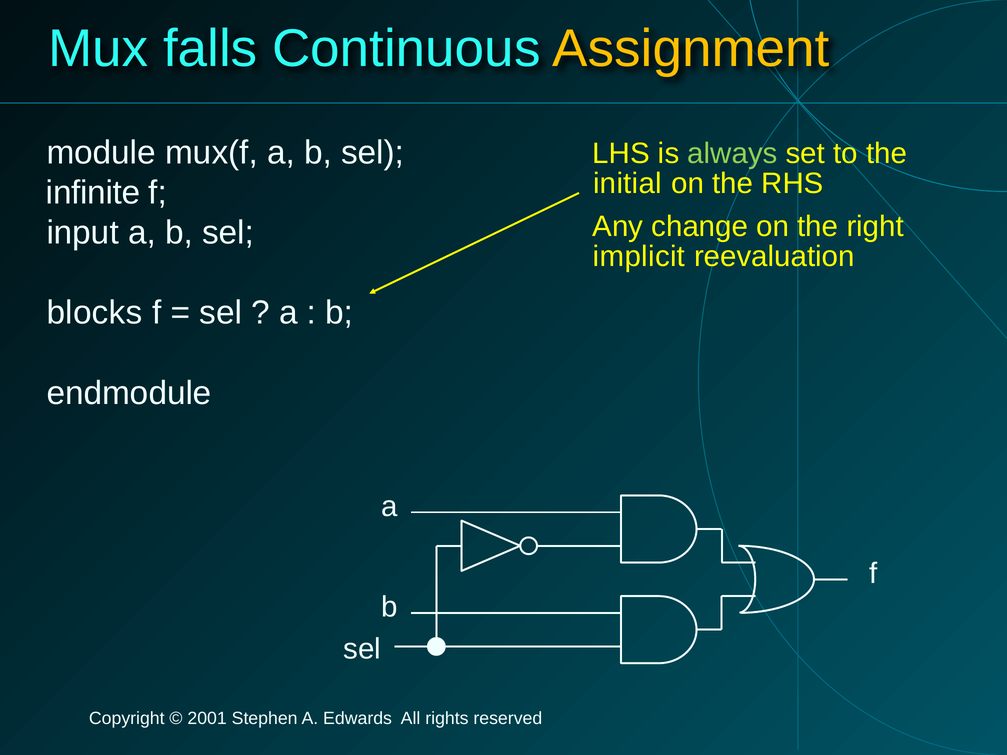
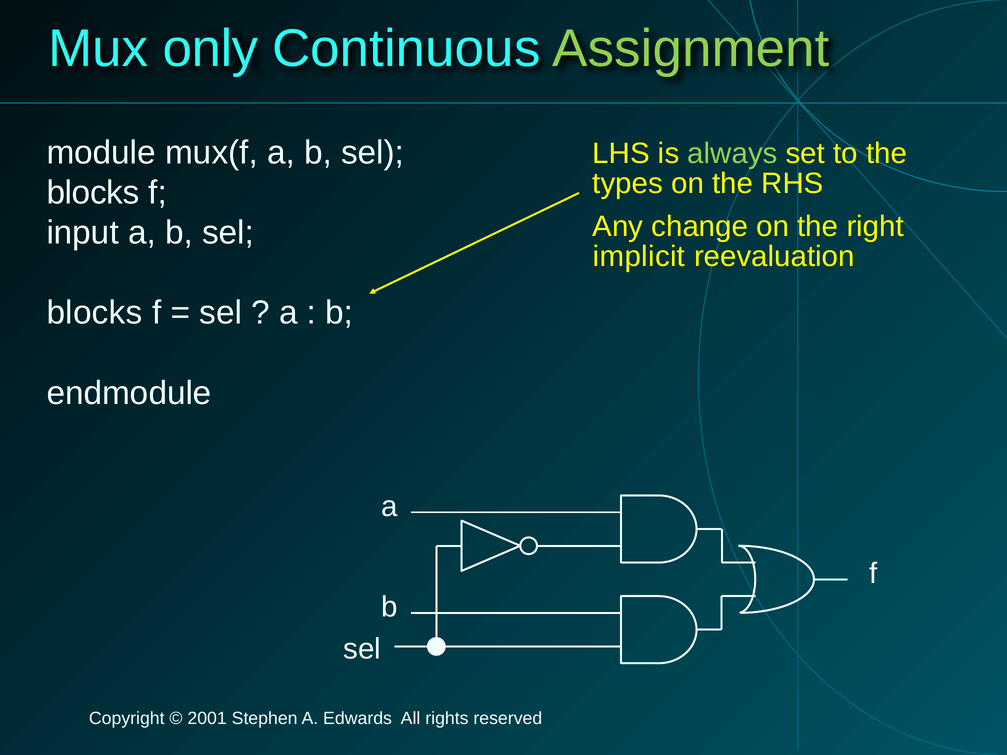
falls: falls -> only
Assignment colour: yellow -> light green
initial: initial -> types
infinite at (93, 193): infinite -> blocks
